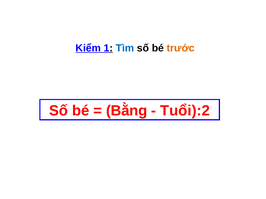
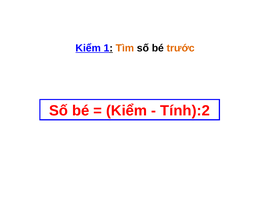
Tìm colour: blue -> orange
Bằng at (127, 111): Bằng -> Kiểm
Tuổi):2: Tuổi):2 -> Tính):2
